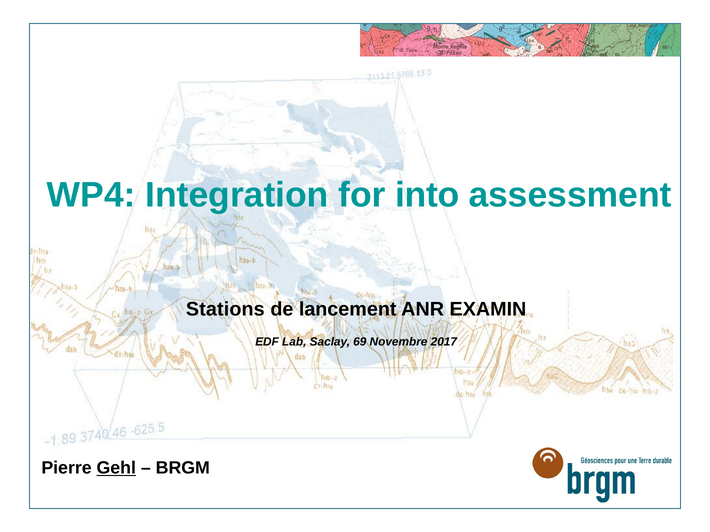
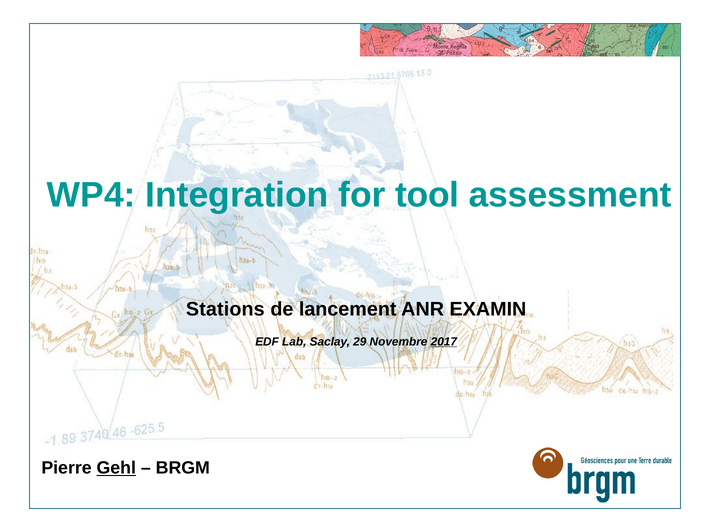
into: into -> tool
69: 69 -> 29
2017 underline: none -> present
